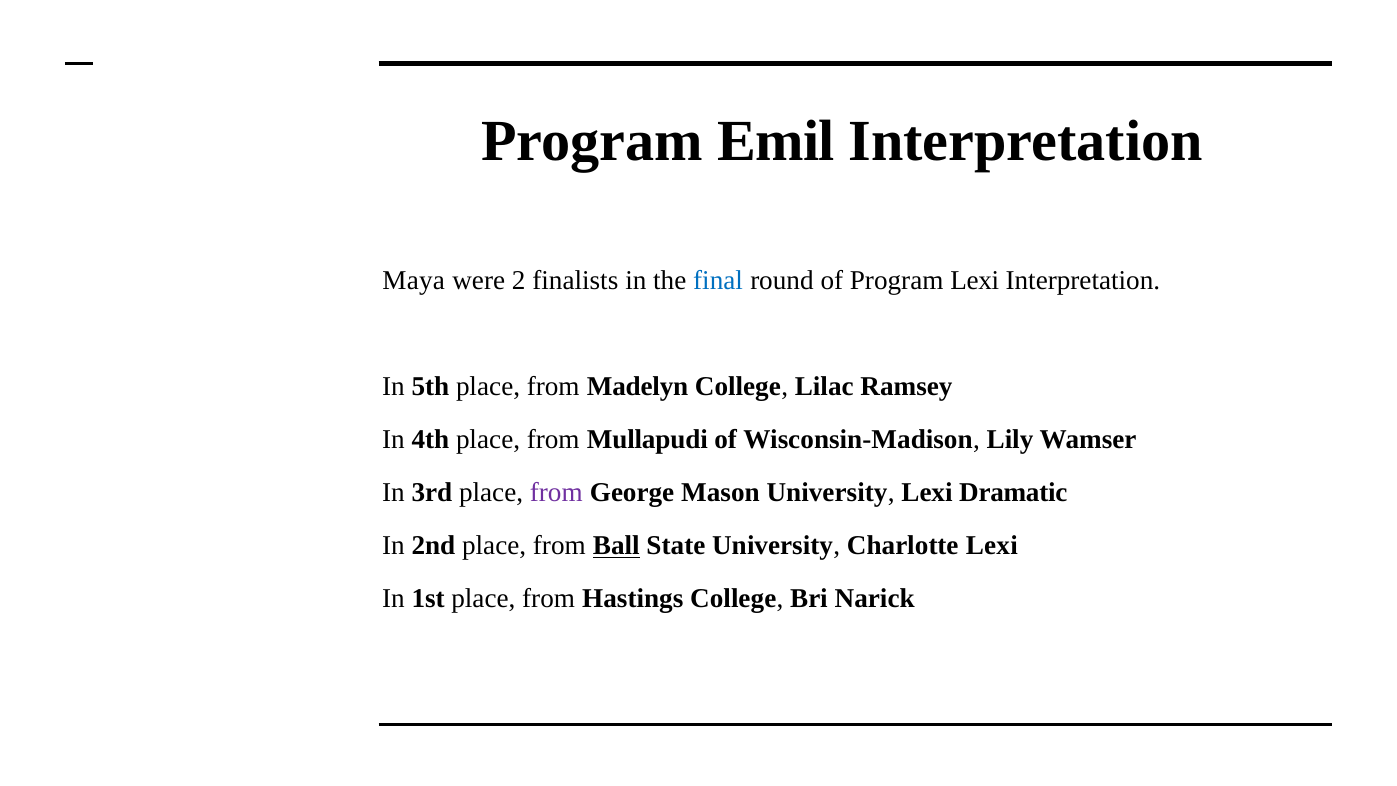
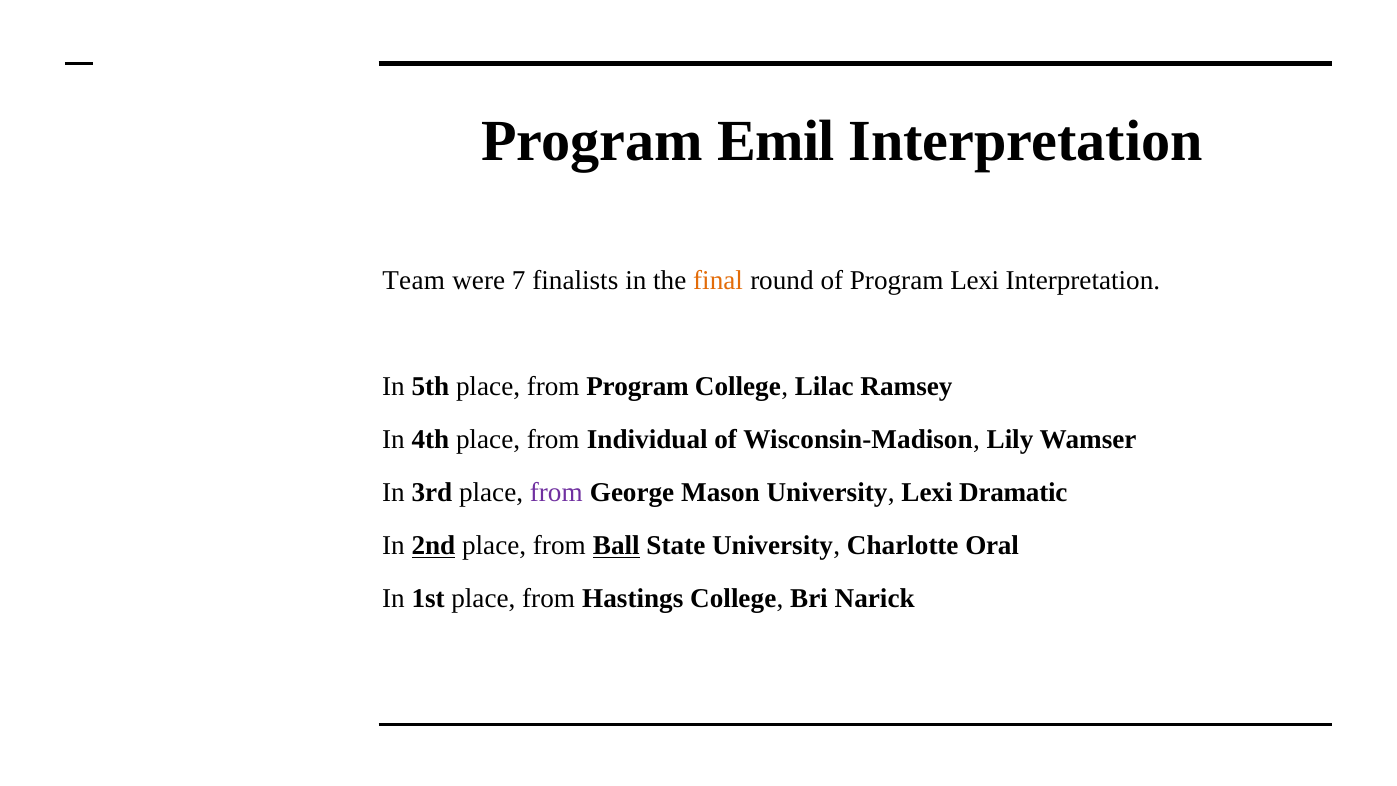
Maya: Maya -> Team
2: 2 -> 7
final colour: blue -> orange
from Madelyn: Madelyn -> Program
Mullapudi: Mullapudi -> Individual
2nd underline: none -> present
Charlotte Lexi: Lexi -> Oral
